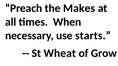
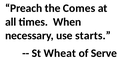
Makes: Makes -> Comes
Grow: Grow -> Serve
